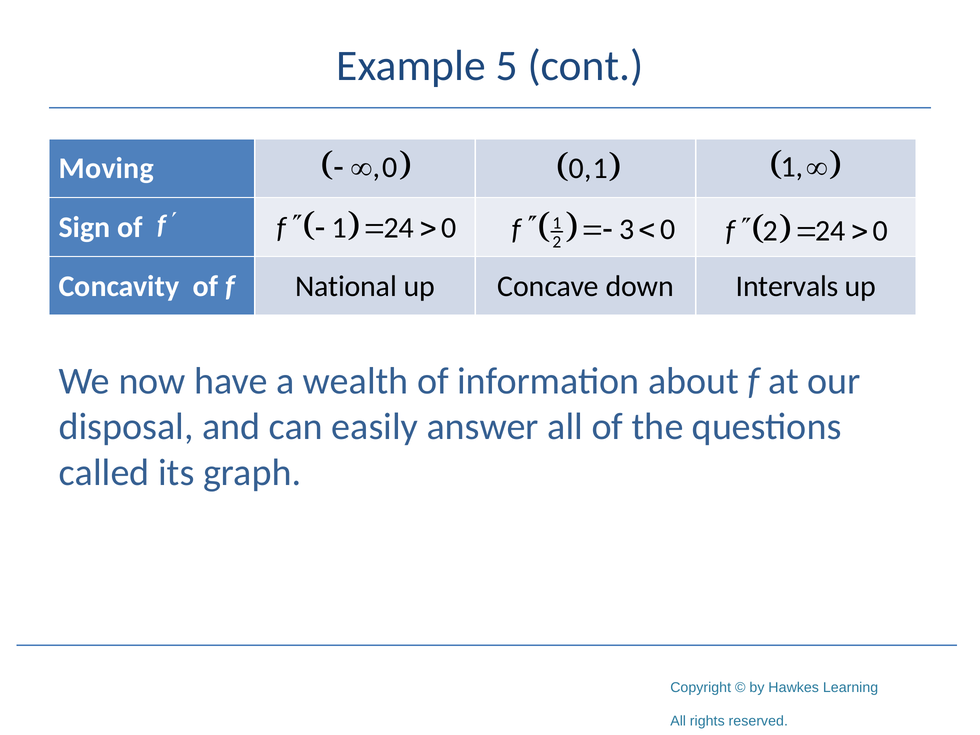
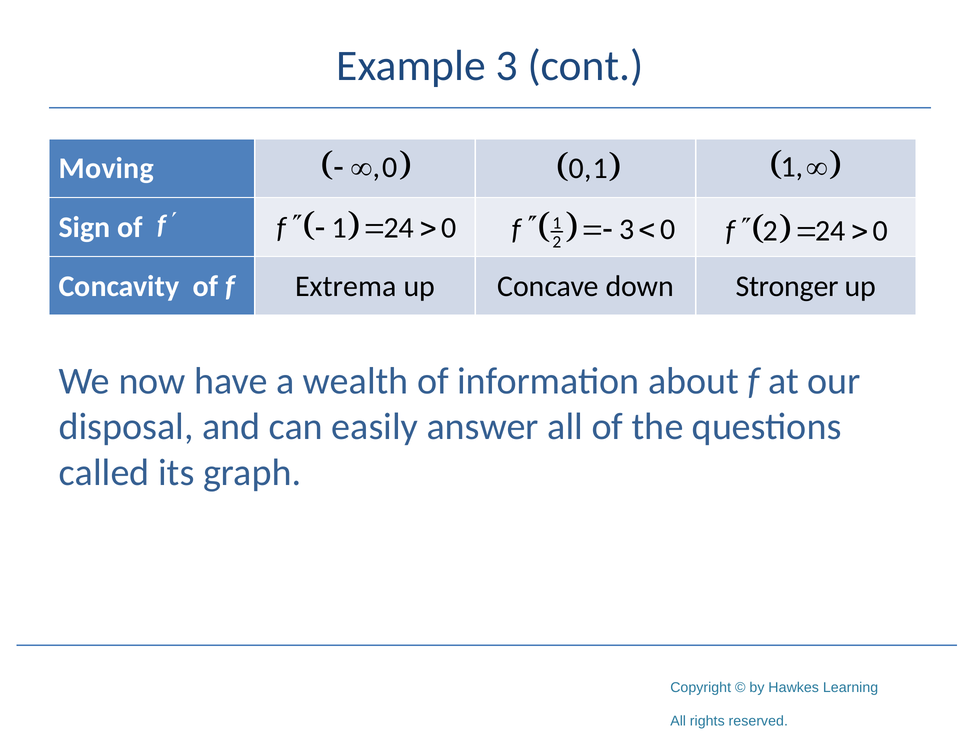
Example 5: 5 -> 3
National: National -> Extrema
Intervals: Intervals -> Stronger
